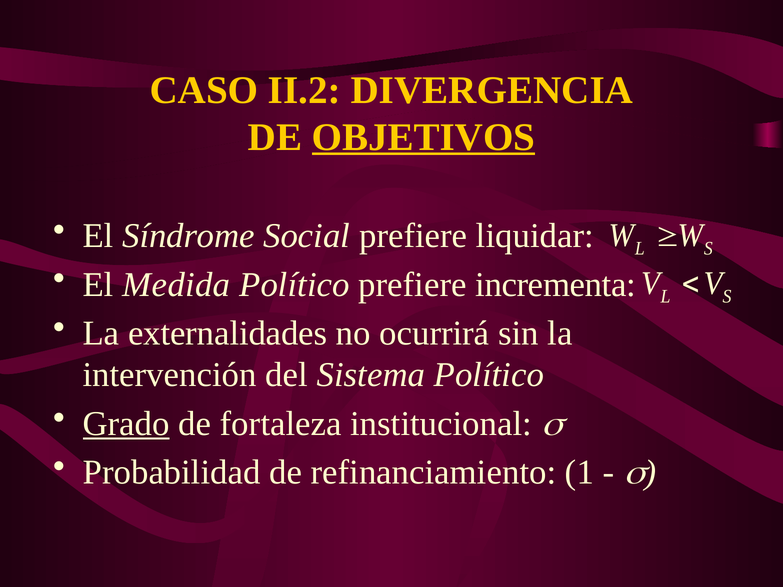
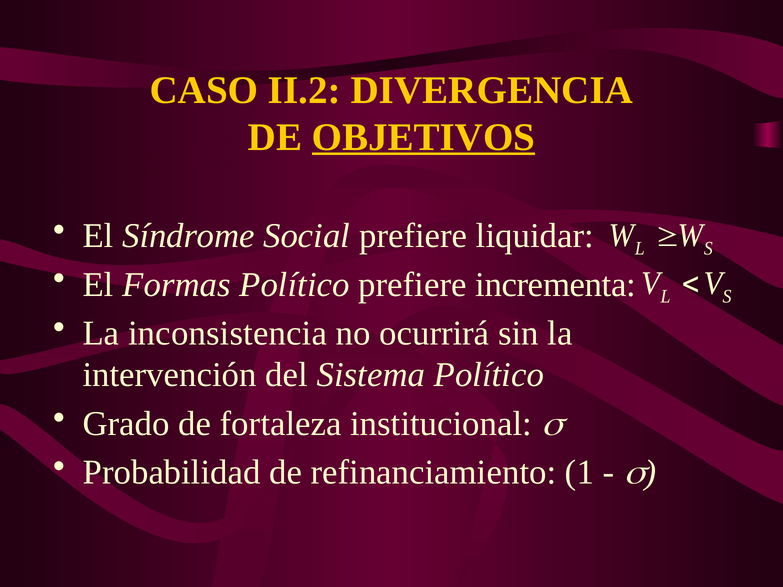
Medida: Medida -> Formas
externalidades: externalidades -> inconsistencia
Grado underline: present -> none
